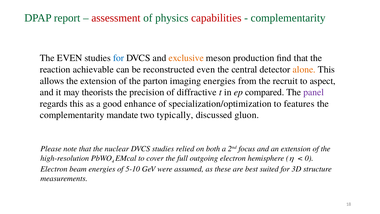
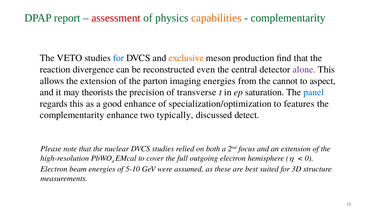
capabilities colour: red -> orange
The EVEN: EVEN -> VETO
achievable: achievable -> divergence
alone colour: orange -> purple
recruit: recruit -> cannot
diffractive: diffractive -> transverse
compared: compared -> saturation
panel colour: purple -> blue
complementarity mandate: mandate -> enhance
gluon: gluon -> detect
